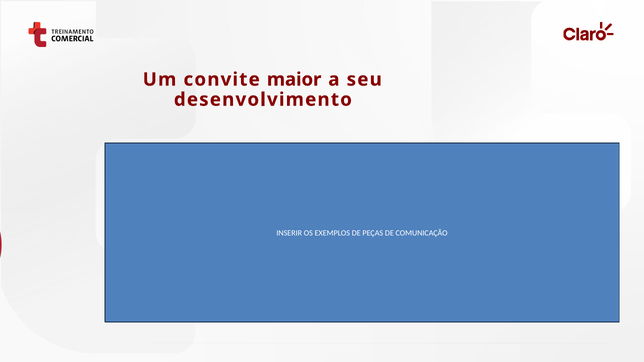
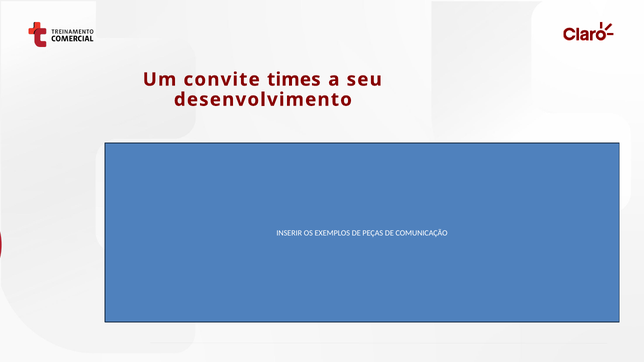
maior: maior -> times
